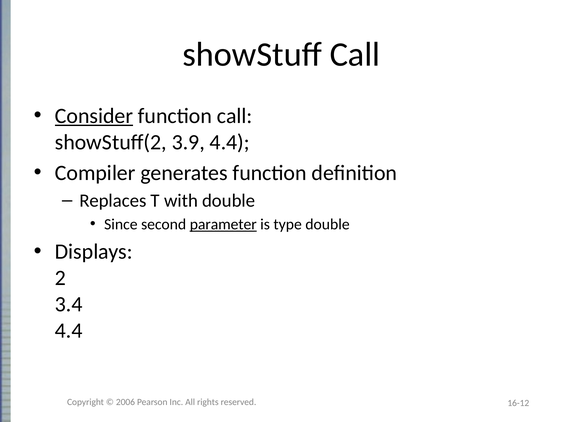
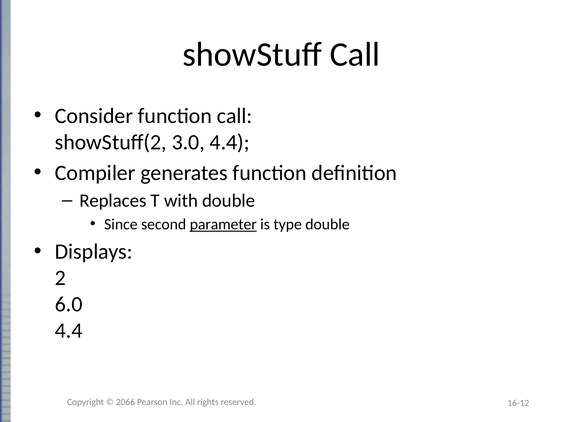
Consider underline: present -> none
3.9: 3.9 -> 3.0
3.4: 3.4 -> 6.0
2006: 2006 -> 2066
